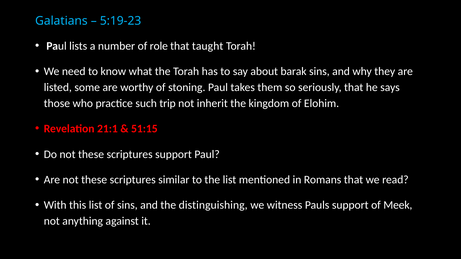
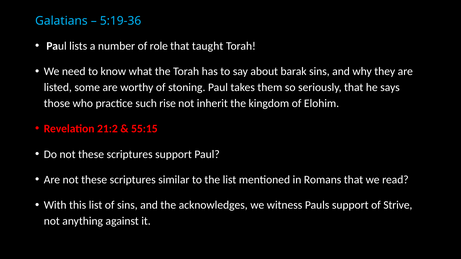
5:19-23: 5:19-23 -> 5:19-36
trip: trip -> rise
21:1: 21:1 -> 21:2
51:15: 51:15 -> 55:15
distinguishing: distinguishing -> acknowledges
Meek: Meek -> Strive
